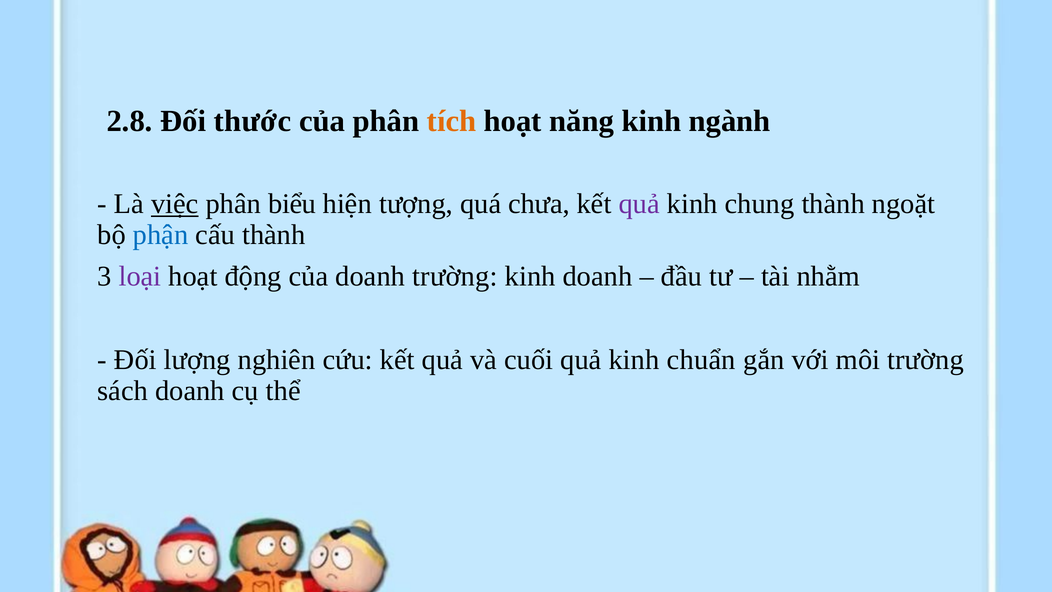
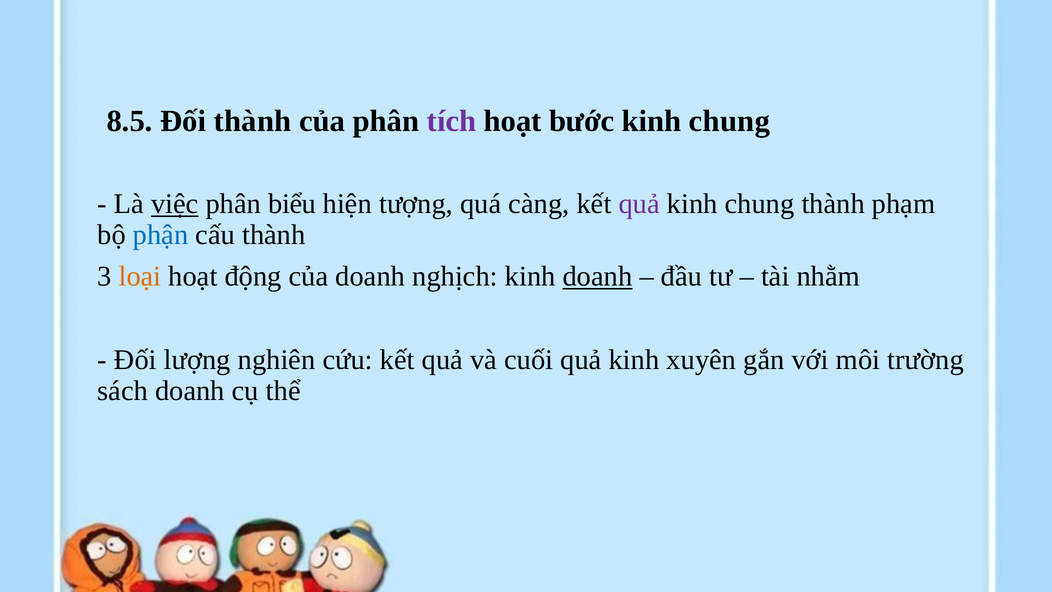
2.8: 2.8 -> 8.5
Đối thước: thước -> thành
tích colour: orange -> purple
năng: năng -> bước
ngành at (730, 121): ngành -> chung
chưa: chưa -> càng
ngoặt: ngoặt -> phạm
loại colour: purple -> orange
doanh trường: trường -> nghịch
doanh at (598, 276) underline: none -> present
chuẩn: chuẩn -> xuyên
